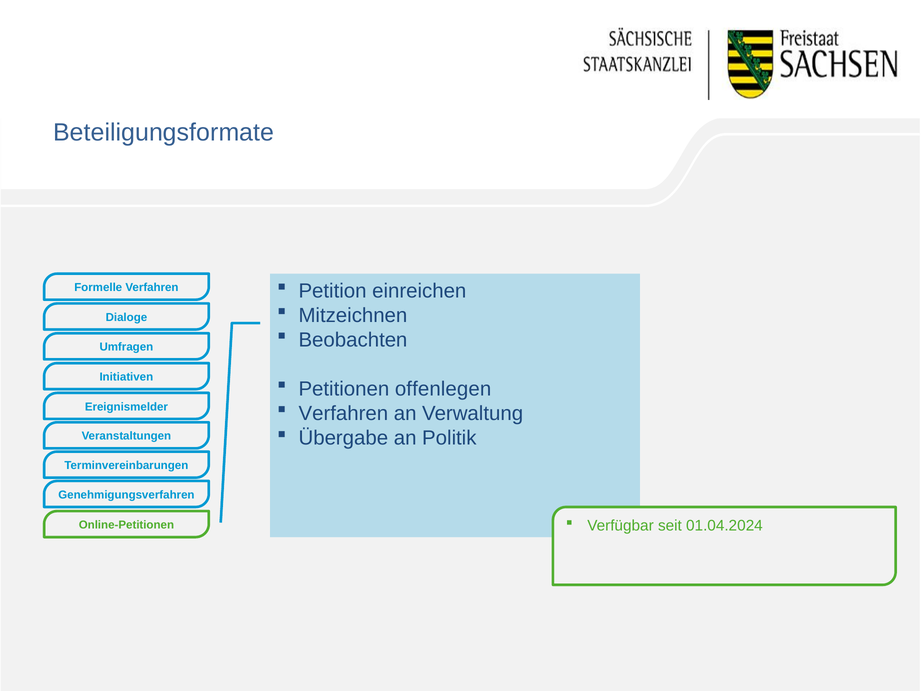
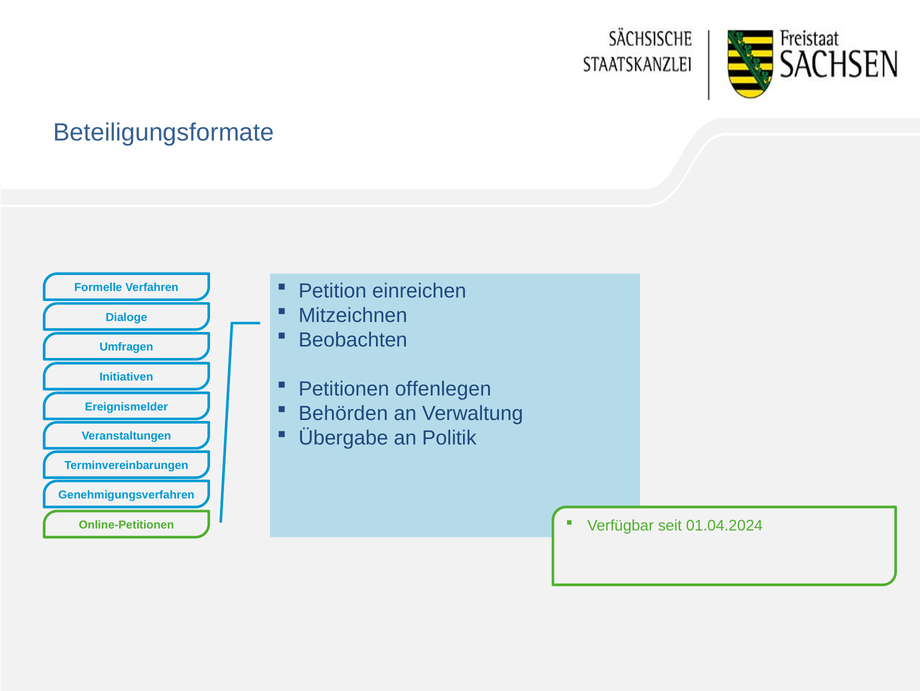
Verfahren at (343, 413): Verfahren -> Behörden
